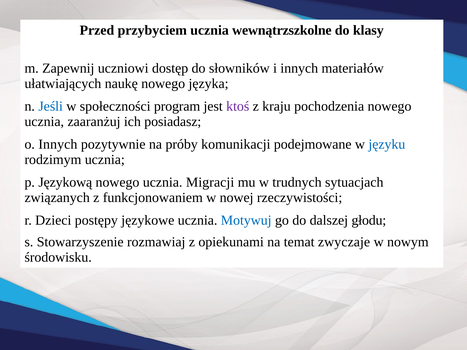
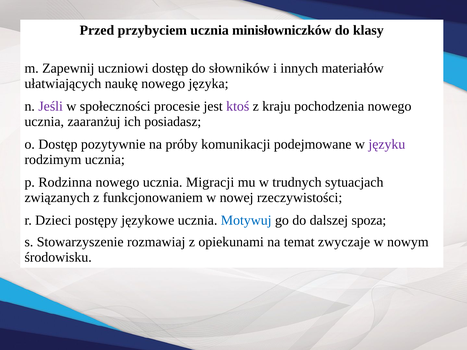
wewnątrzszkolne: wewnątrzszkolne -> minisłowniczków
Jeśli colour: blue -> purple
program: program -> procesie
o Innych: Innych -> Dostęp
języku colour: blue -> purple
Językową: Językową -> Rodzinna
głodu: głodu -> spoza
